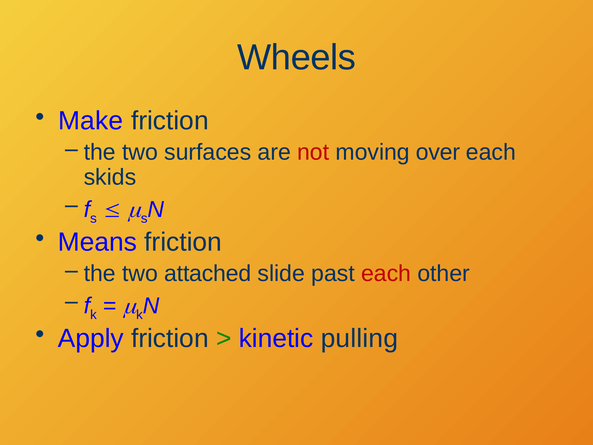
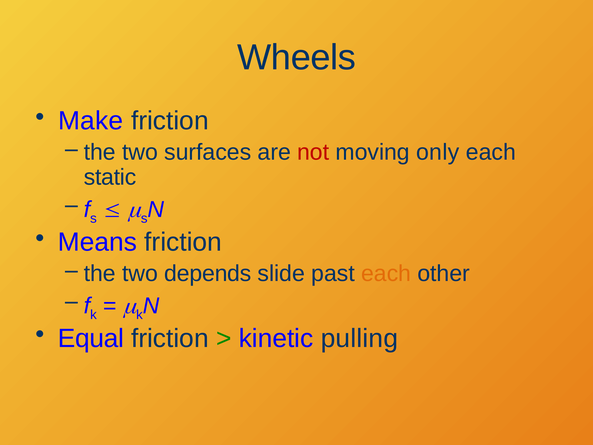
over: over -> only
skids: skids -> static
attached: attached -> depends
each at (386, 273) colour: red -> orange
Apply: Apply -> Equal
